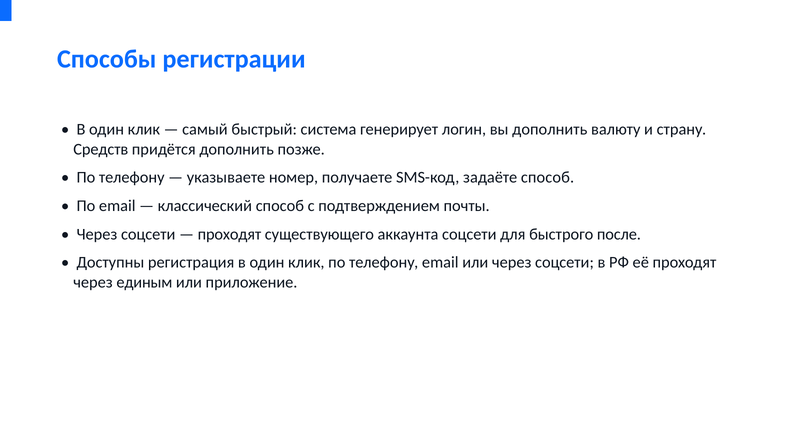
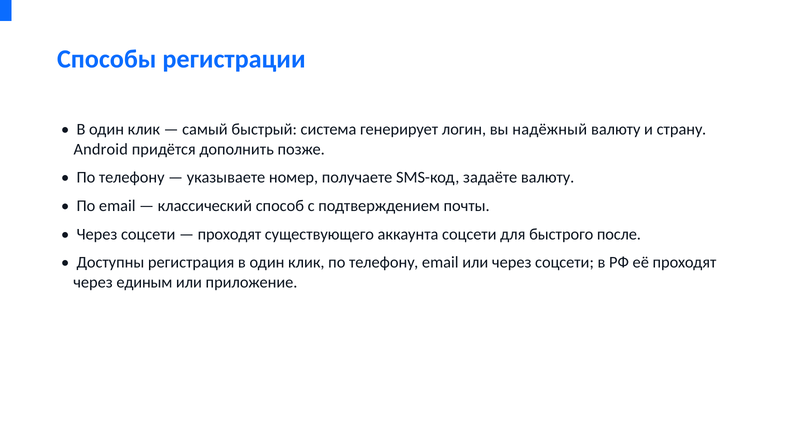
вы дополнить: дополнить -> надёжный
Средств: Средств -> Android
задаёте способ: способ -> валюту
